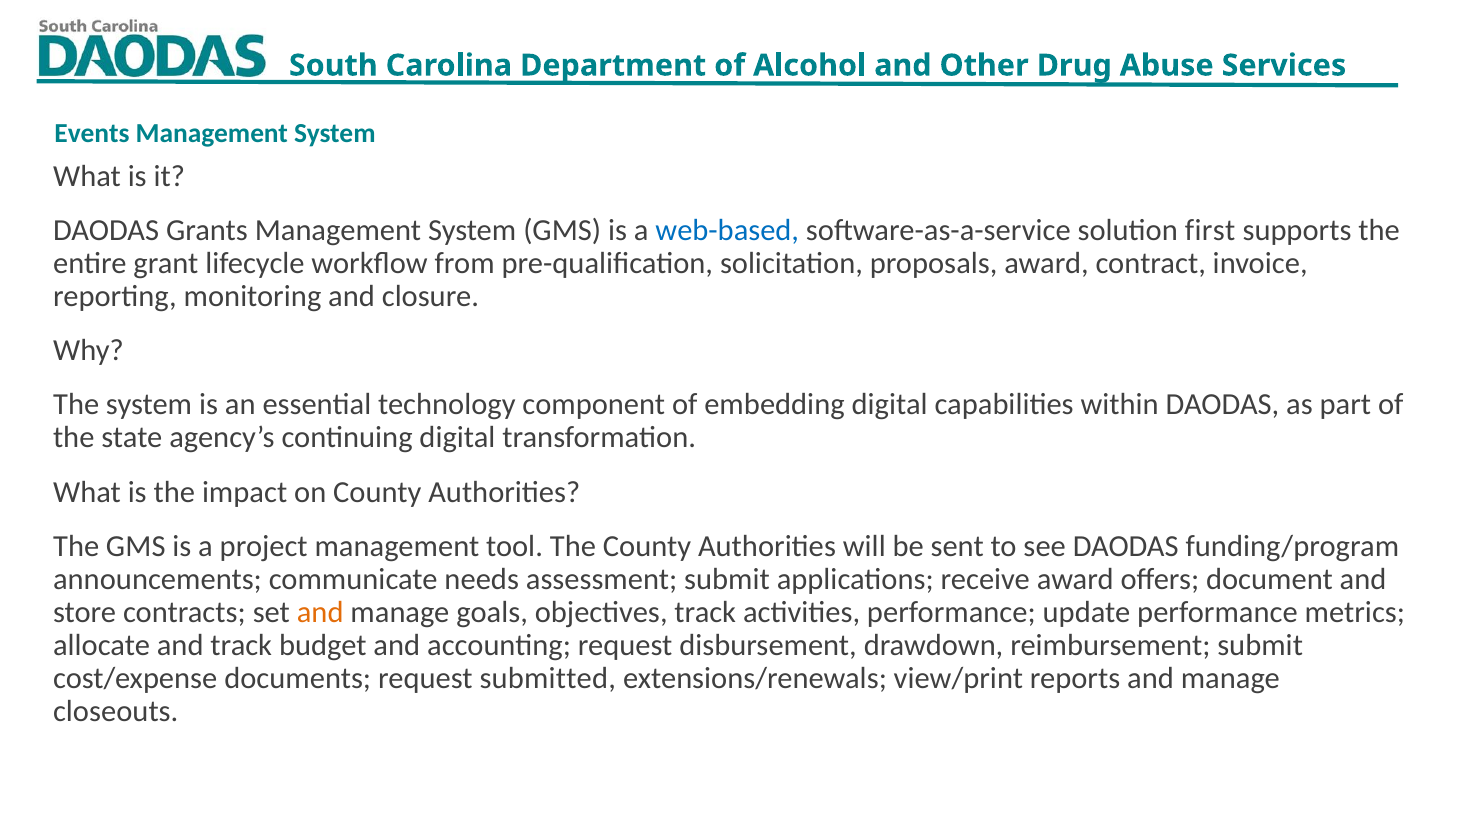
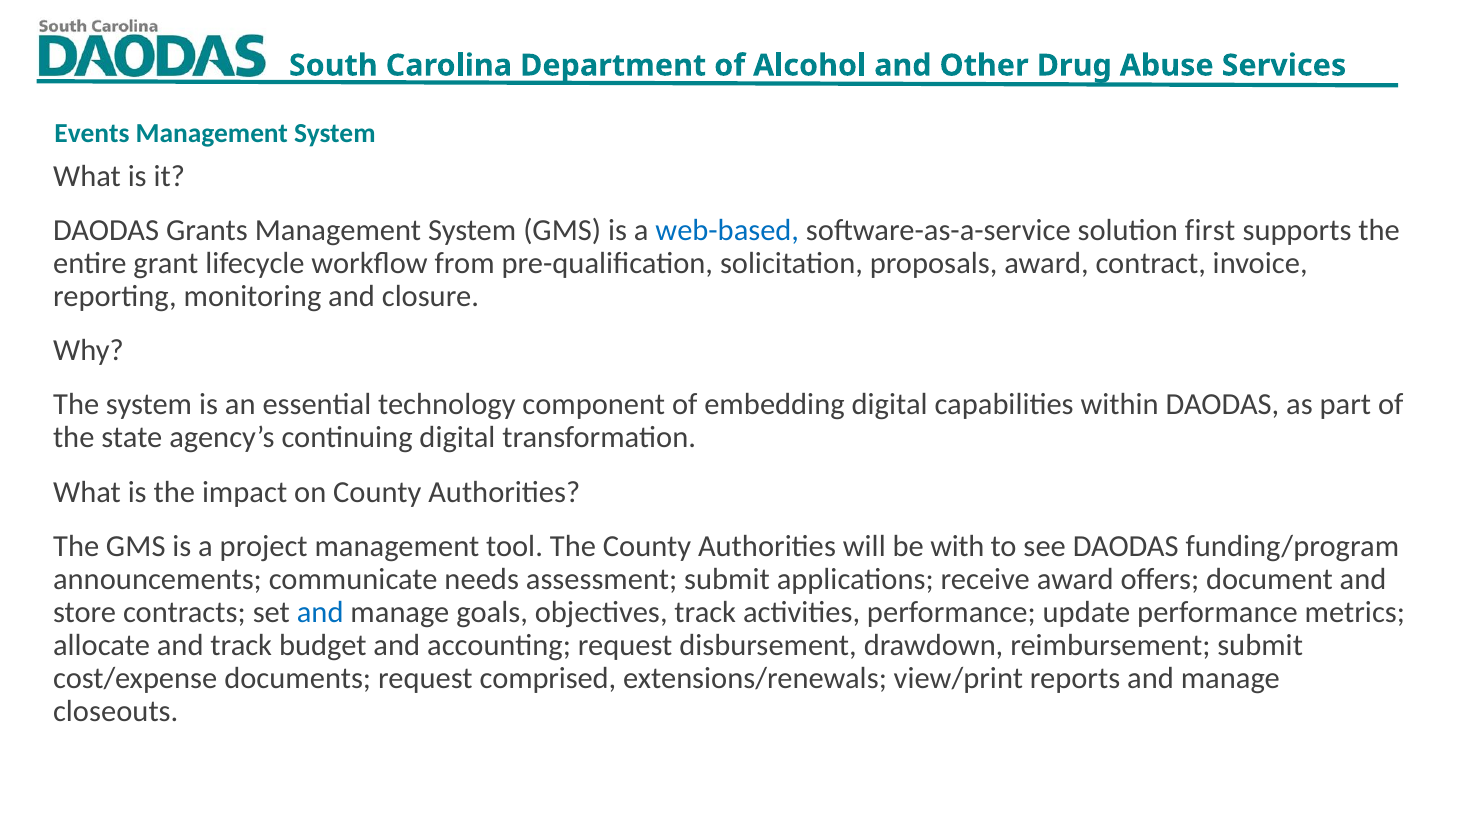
sent: sent -> with
and at (320, 612) colour: orange -> blue
submitted: submitted -> comprised
